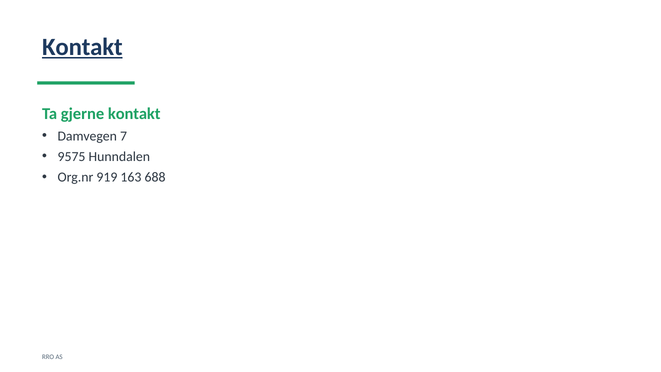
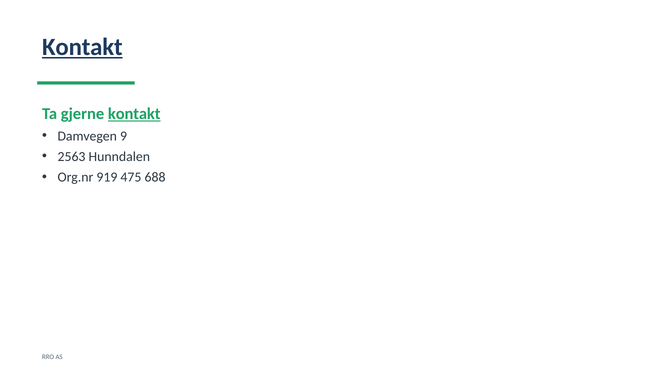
kontakt at (134, 114) underline: none -> present
7: 7 -> 9
9575: 9575 -> 2563
163: 163 -> 475
